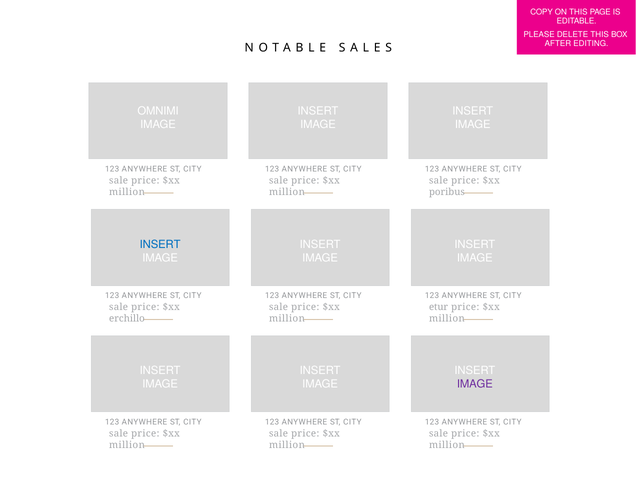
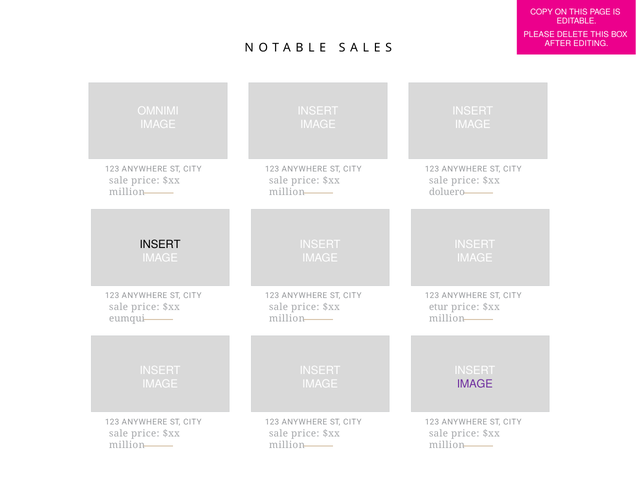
poribus: poribus -> doluero
INSERT at (160, 245) colour: blue -> black
erchillo: erchillo -> eumqui
